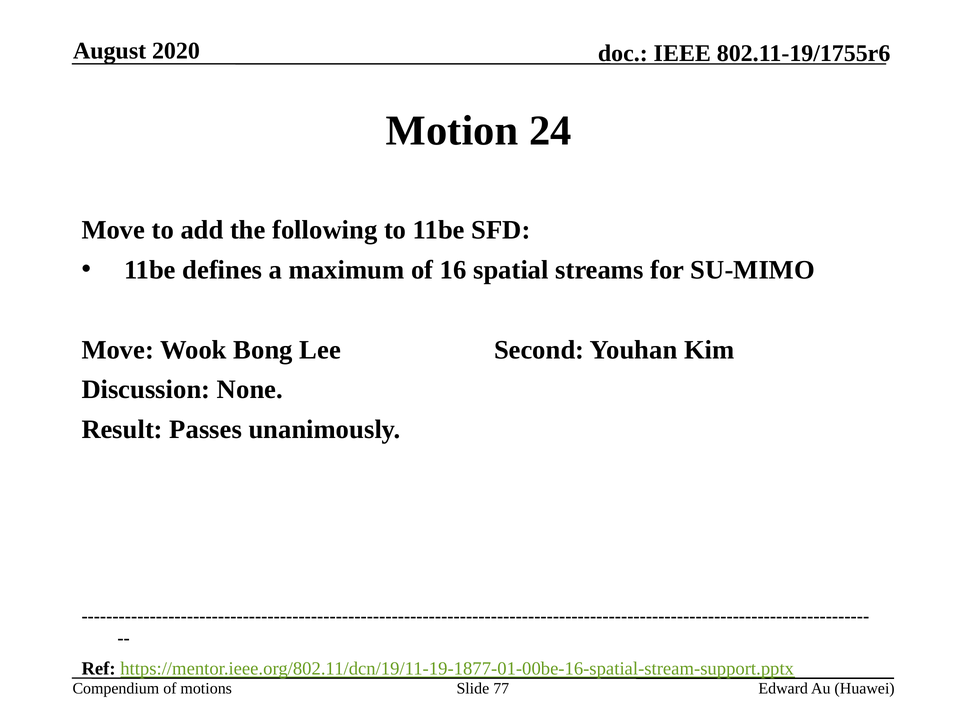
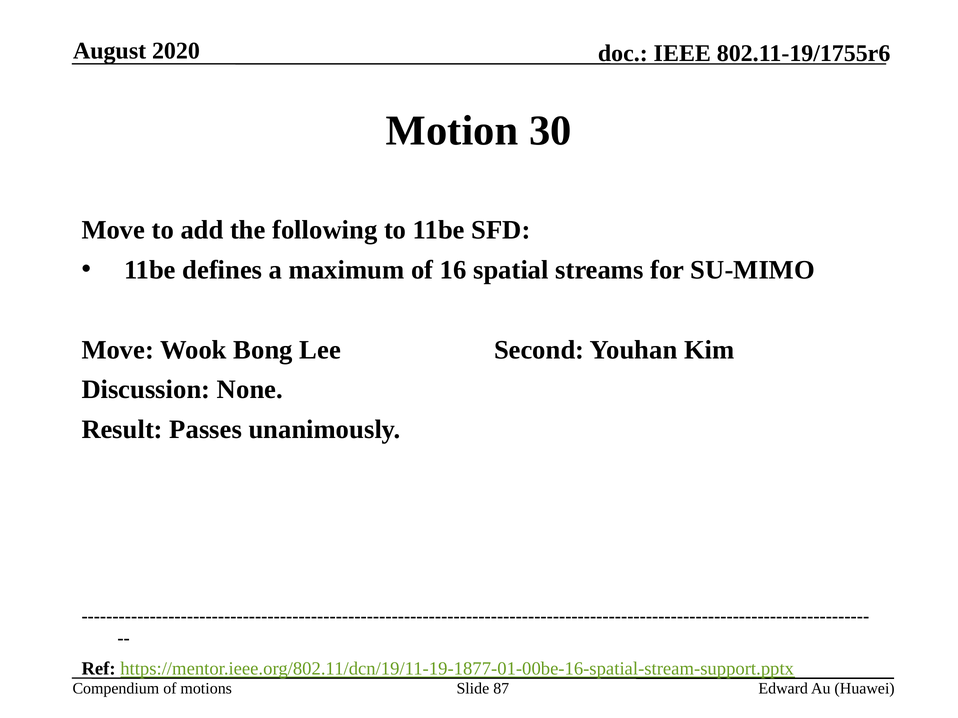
24: 24 -> 30
77: 77 -> 87
